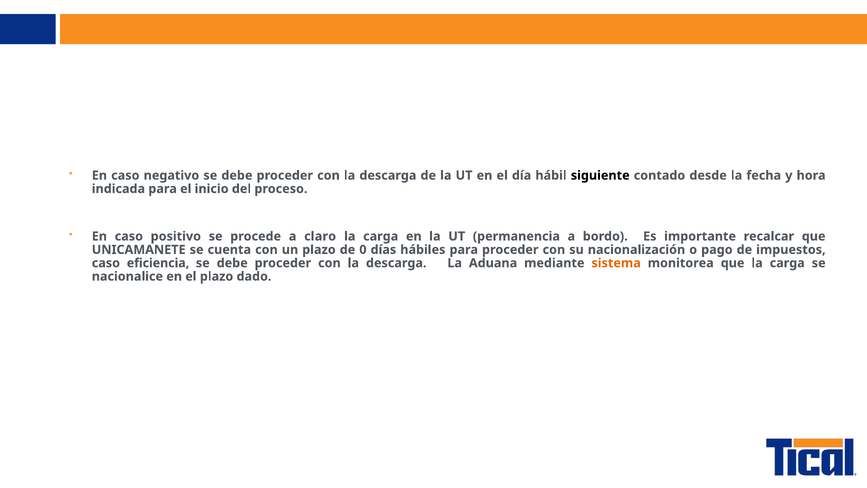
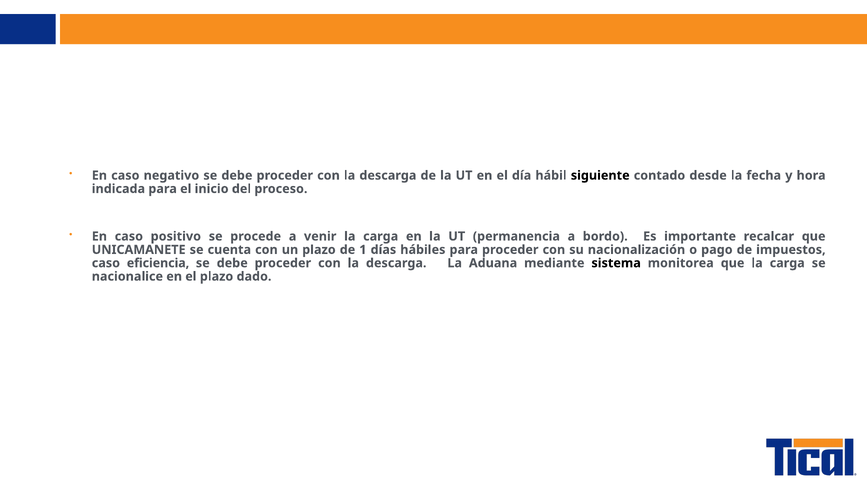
claro: claro -> venir
0: 0 -> 1
sistema colour: orange -> black
